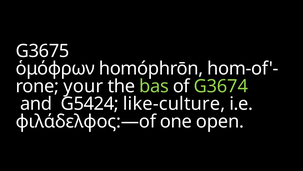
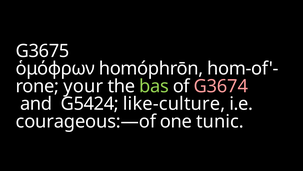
G3674 colour: light green -> pink
φιλάδελφος:—of: φιλάδελφος:—of -> courageous:—of
open: open -> tunic
